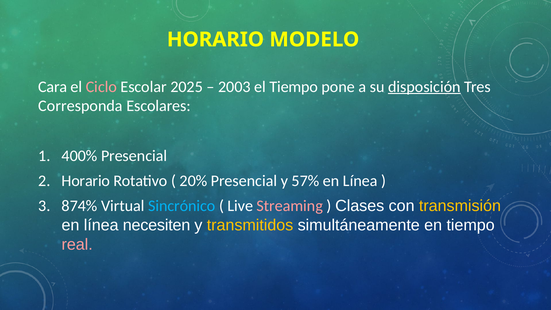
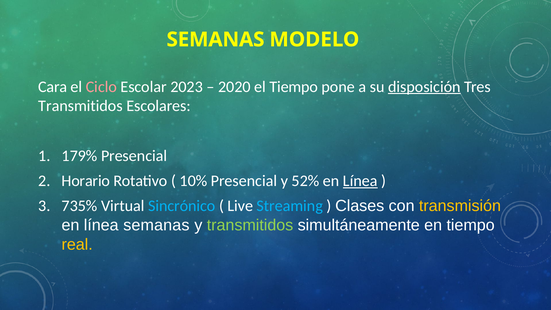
HORARIO at (215, 40): HORARIO -> SEMANAS
2025: 2025 -> 2023
2003: 2003 -> 2020
Corresponda at (80, 106): Corresponda -> Transmitidos
400%: 400% -> 179%
20%: 20% -> 10%
57%: 57% -> 52%
Línea at (360, 181) underline: none -> present
874%: 874% -> 735%
Streaming colour: pink -> light blue
línea necesiten: necesiten -> semanas
transmitidos at (250, 225) colour: yellow -> light green
real colour: pink -> yellow
